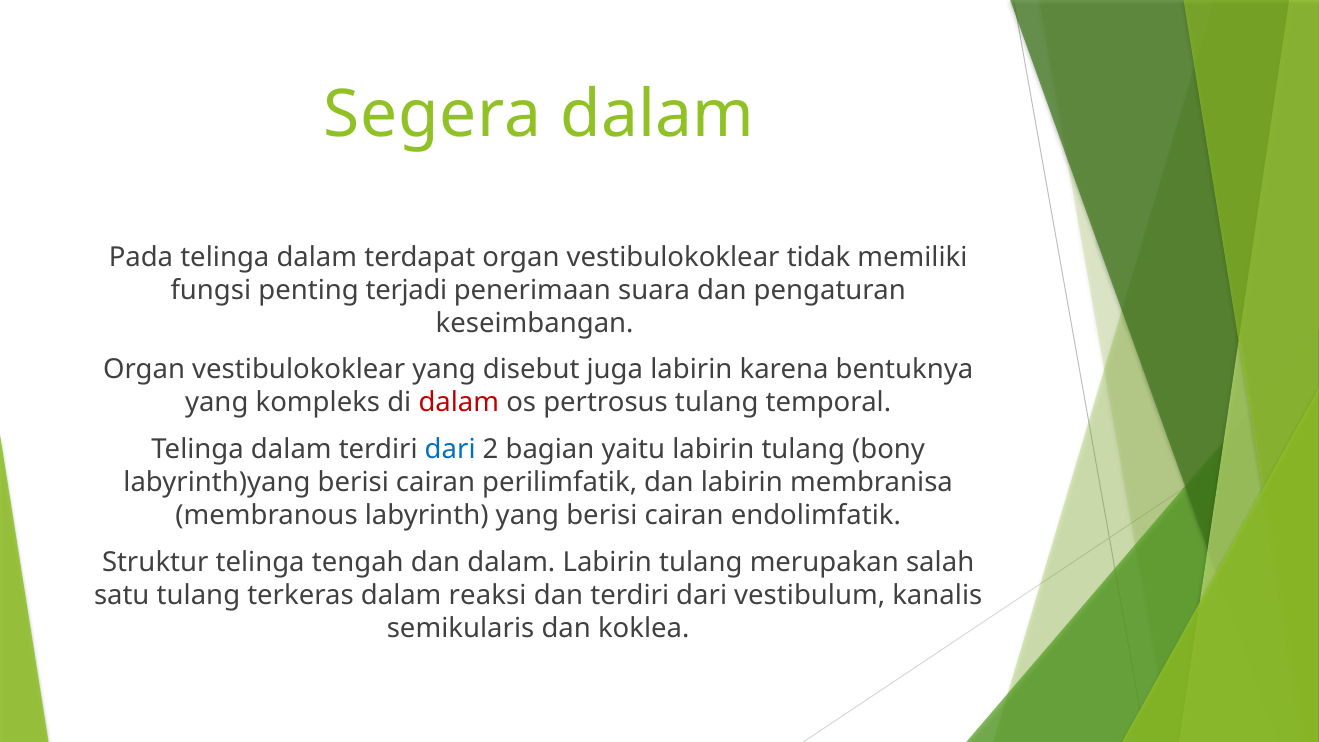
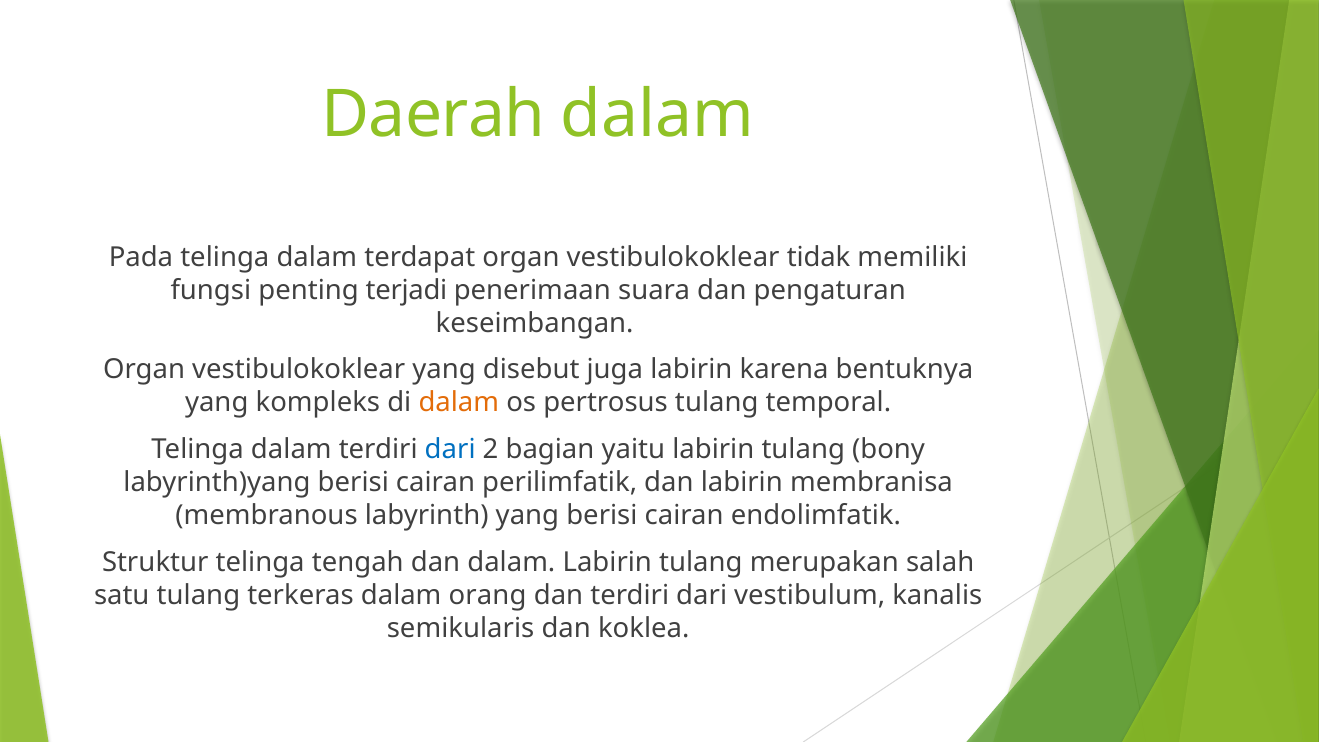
Segera: Segera -> Daerah
dalam at (459, 403) colour: red -> orange
reaksi: reaksi -> orang
